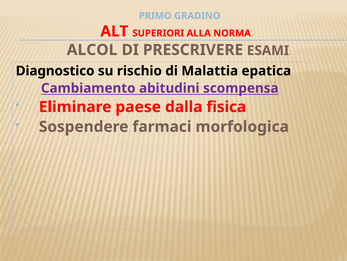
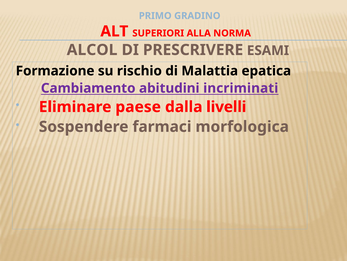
Diagnostico: Diagnostico -> Formazione
scompensa: scompensa -> incriminati
fisica: fisica -> livelli
